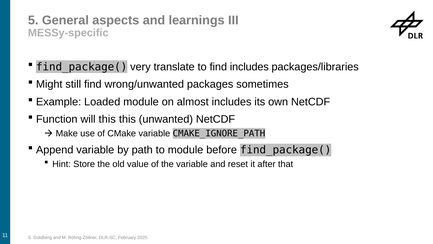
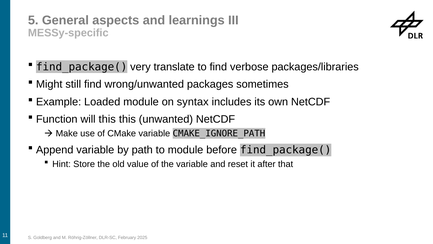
find includes: includes -> verbose
almost: almost -> syntax
